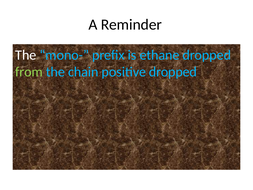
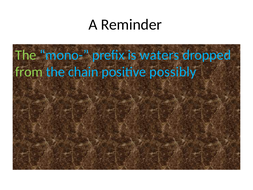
The at (26, 55) colour: white -> light green
ethane: ethane -> waters
positive dropped: dropped -> possibly
